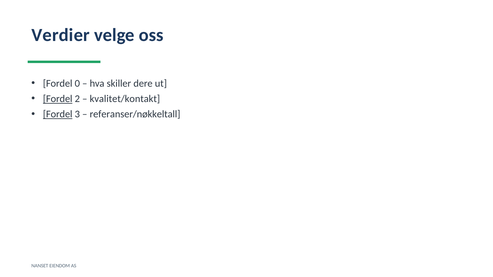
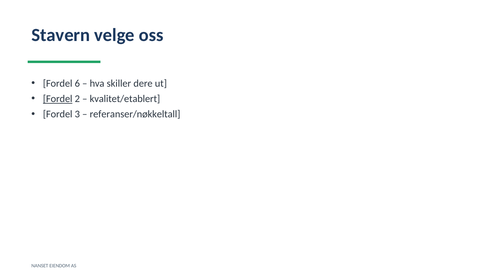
Verdier: Verdier -> Stavern
0: 0 -> 6
kvalitet/kontakt: kvalitet/kontakt -> kvalitet/etablert
Fordel at (58, 114) underline: present -> none
